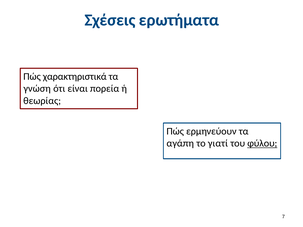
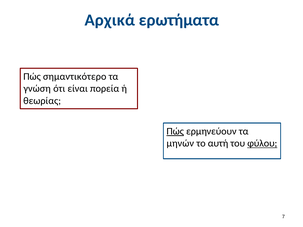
Σχέσεις: Σχέσεις -> Αρχικά
χαρακτηριστικά: χαρακτηριστικά -> σημαντικότερο
Πώς at (175, 131) underline: none -> present
αγάπη: αγάπη -> μηνών
γιατί: γιατί -> αυτή
